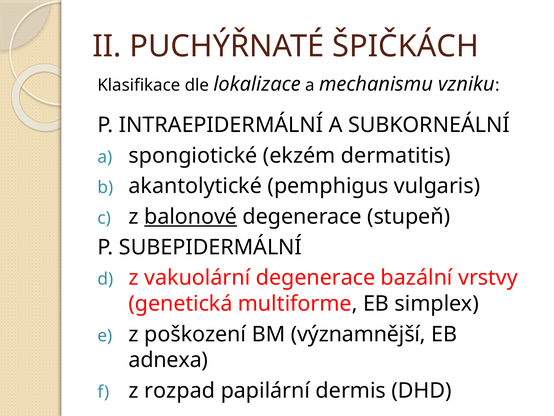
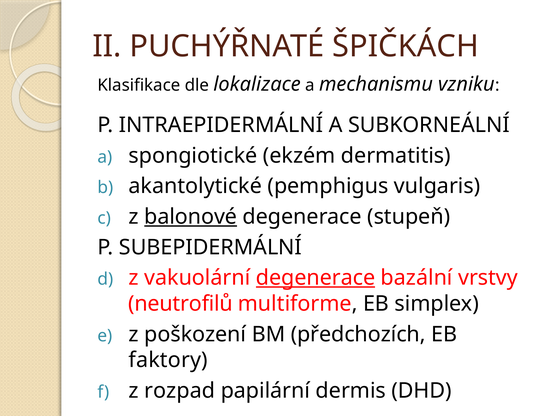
degenerace at (316, 277) underline: none -> present
genetická: genetická -> neutrofilů
významnější: významnější -> předchozích
adnexa: adnexa -> faktory
